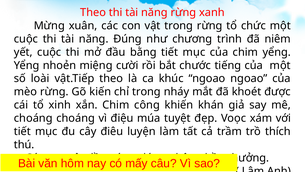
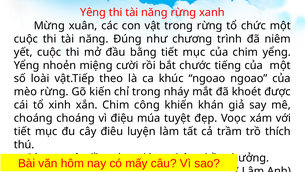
Theo at (93, 12): Theo -> Yêng
